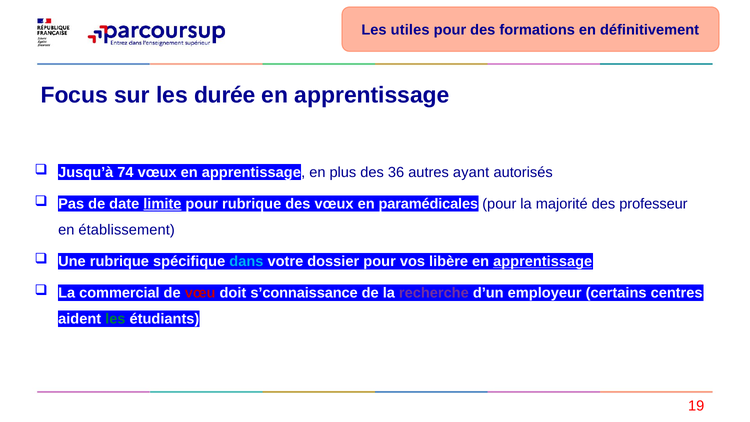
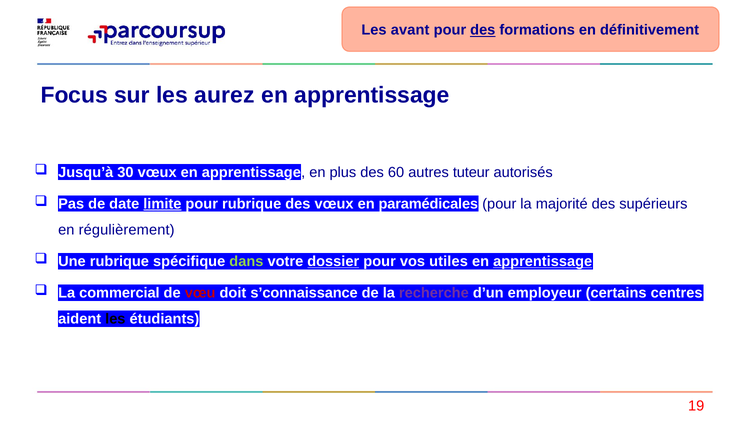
utiles: utiles -> avant
des at (483, 30) underline: none -> present
durée: durée -> aurez
74: 74 -> 30
36: 36 -> 60
ayant: ayant -> tuteur
professeur: professeur -> supérieurs
établissement: établissement -> régulièrement
dans colour: light blue -> light green
dossier underline: none -> present
libère: libère -> utiles
les at (115, 319) colour: green -> black
